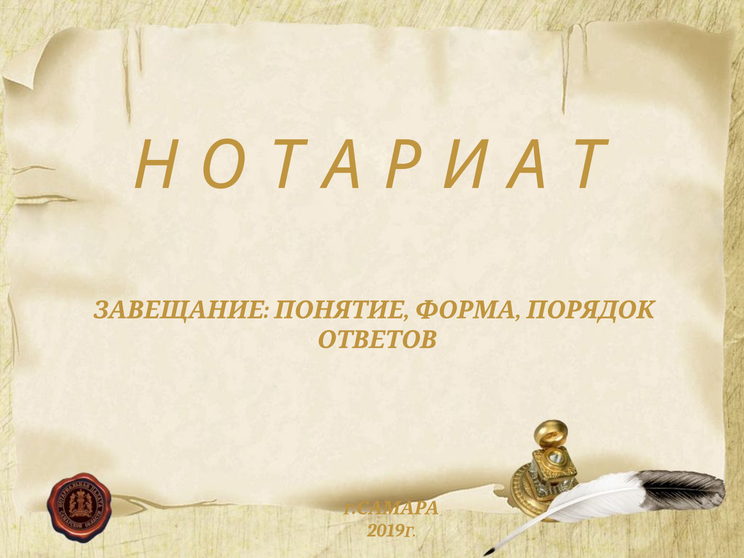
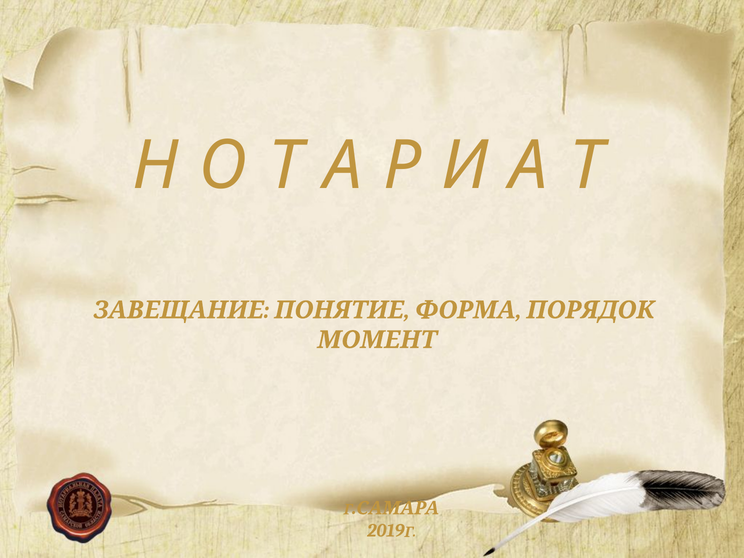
ОТВЕТОВ: ОТВЕТОВ -> МОМЕНТ
